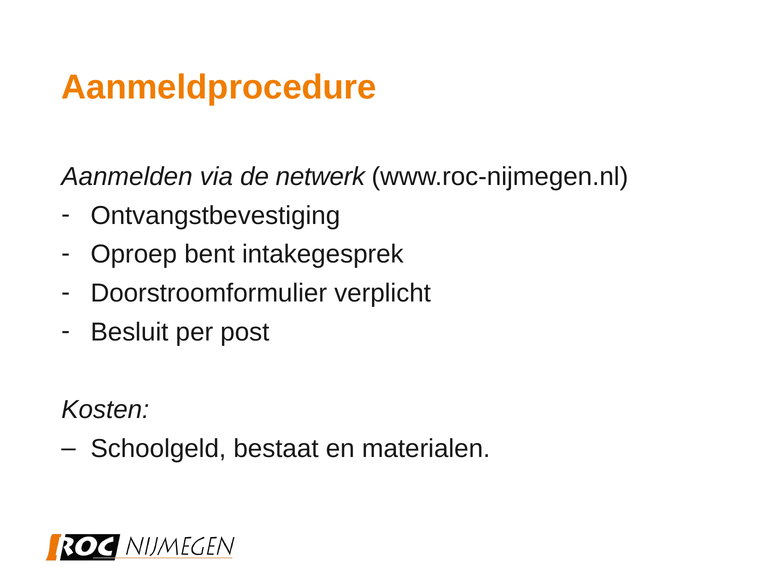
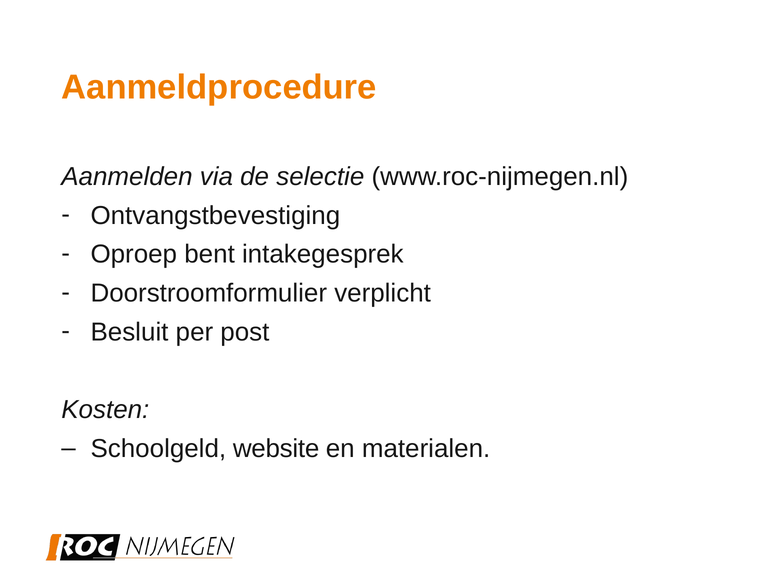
netwerk: netwerk -> selectie
bestaat: bestaat -> website
